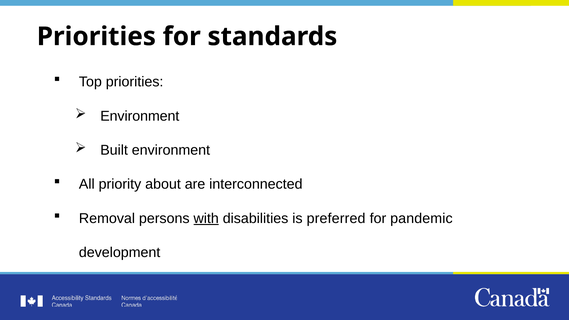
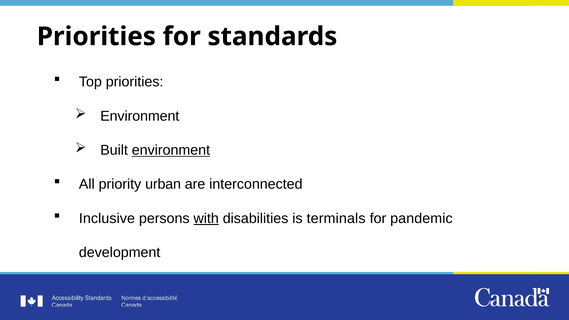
environment at (171, 150) underline: none -> present
about: about -> urban
Removal: Removal -> Inclusive
preferred: preferred -> terminals
